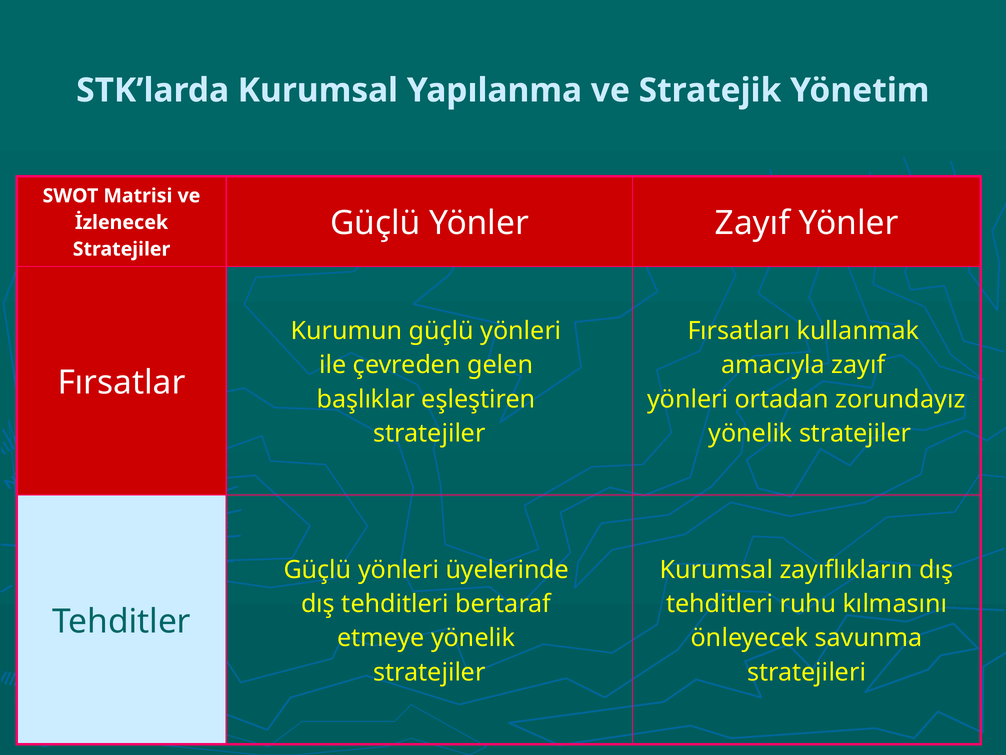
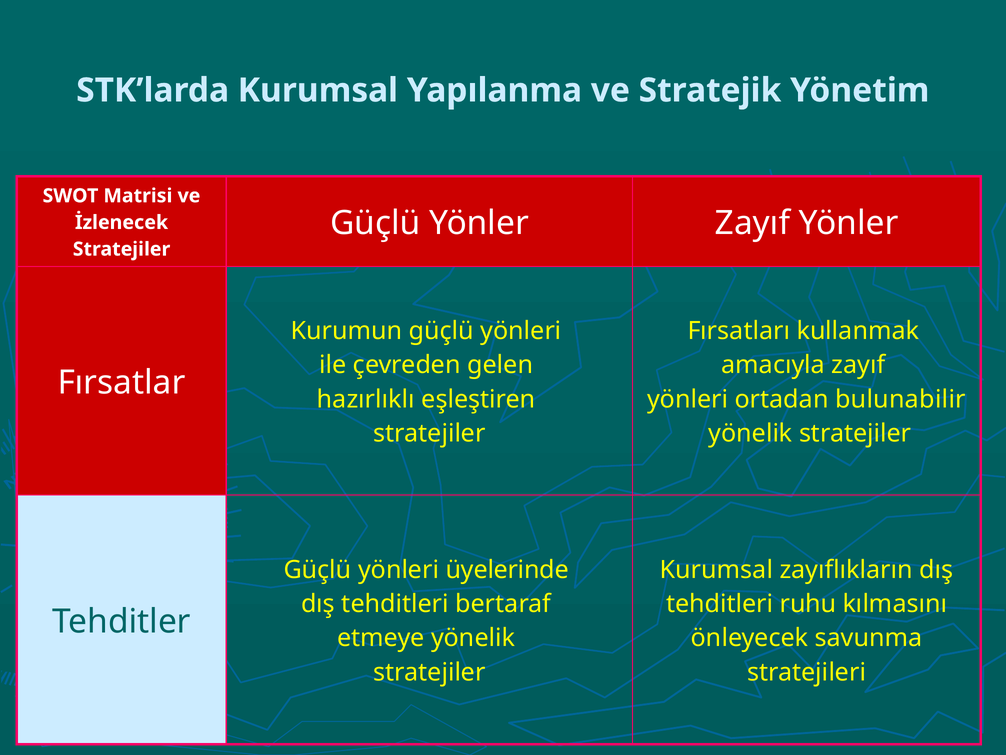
başlıklar: başlıklar -> hazırlıklı
zorundayız: zorundayız -> bulunabilir
